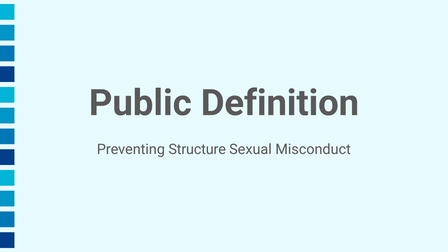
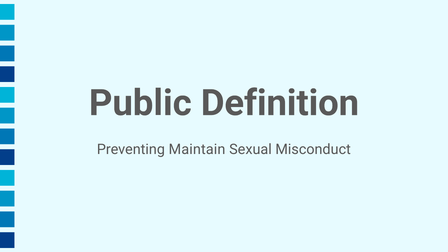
Structure: Structure -> Maintain
